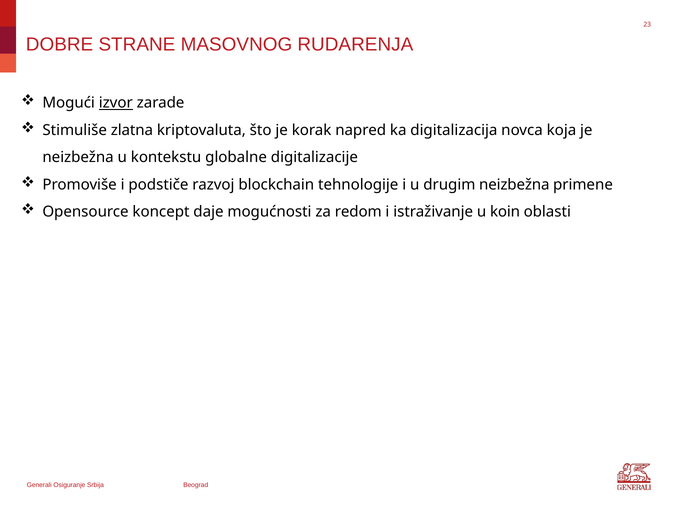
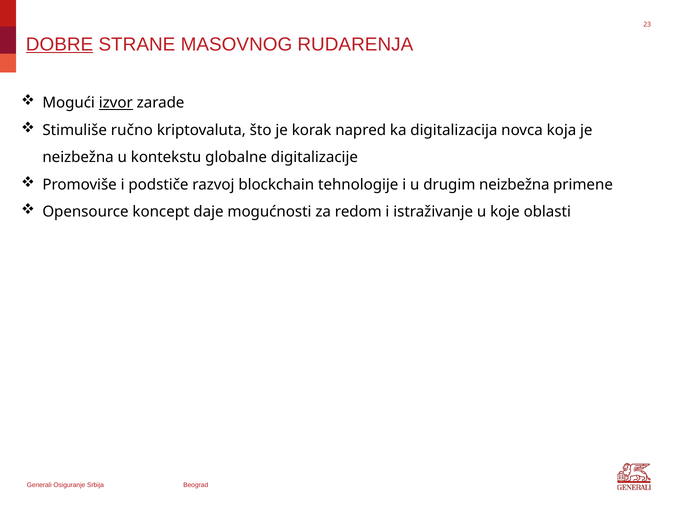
DOBRE underline: none -> present
zlatna: zlatna -> ručno
koin: koin -> koje
